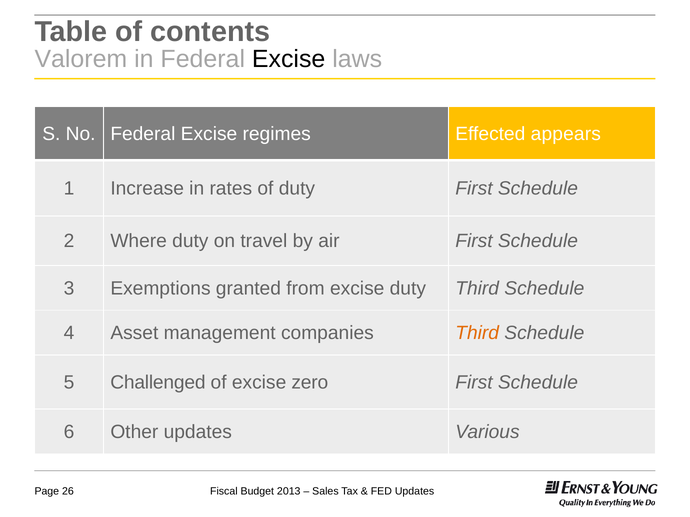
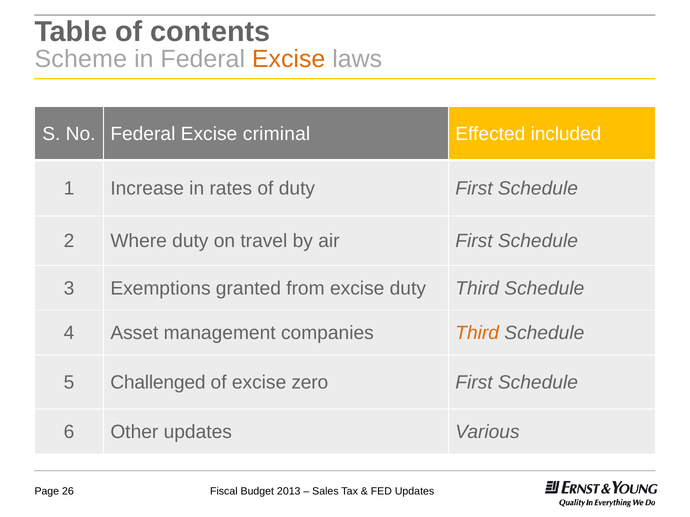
Valorem: Valorem -> Scheme
Excise at (289, 59) colour: black -> orange
regimes: regimes -> criminal
appears: appears -> included
